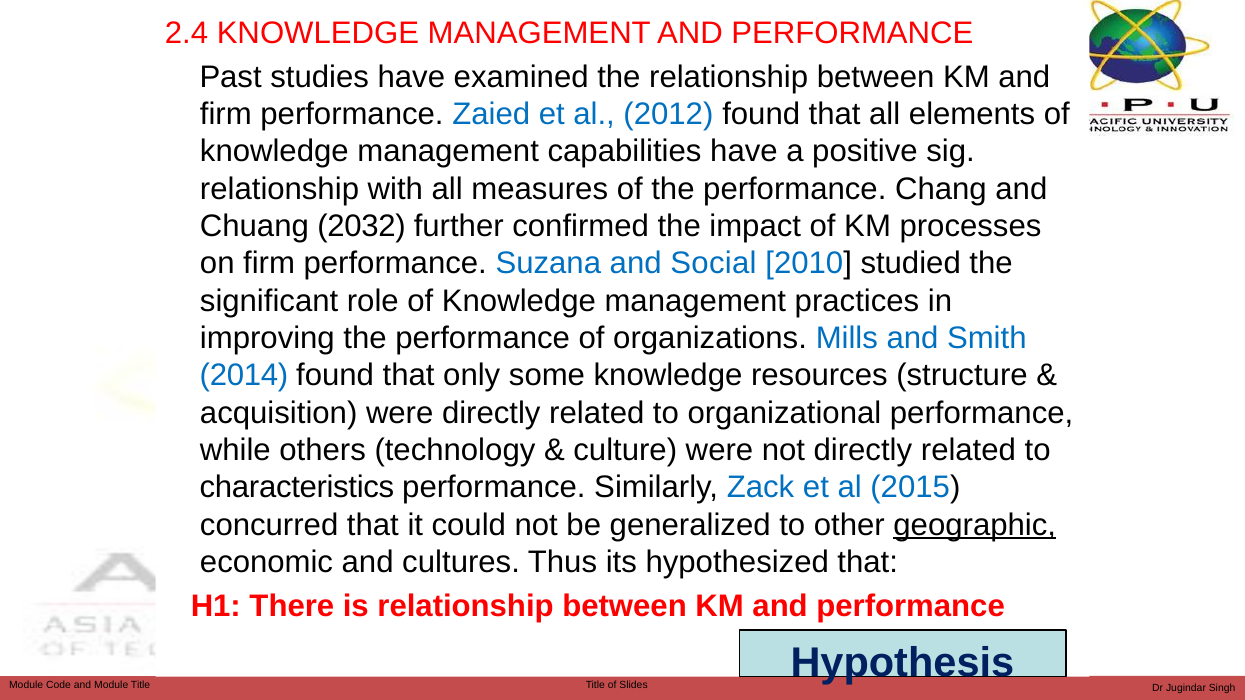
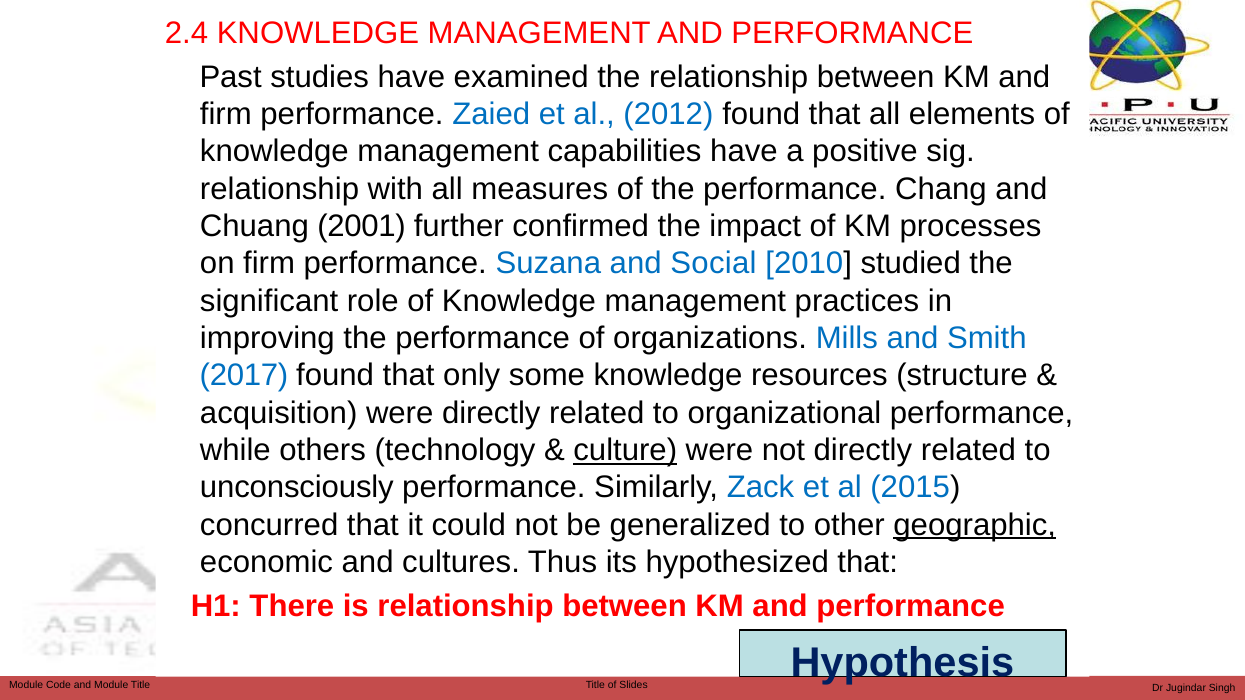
2032: 2032 -> 2001
2014: 2014 -> 2017
culture underline: none -> present
characteristics: characteristics -> unconsciously
